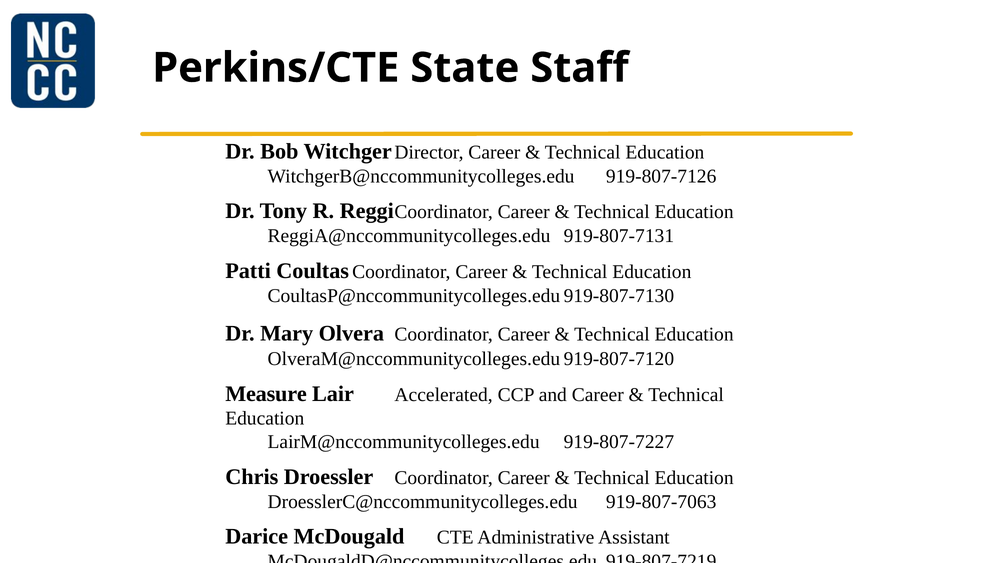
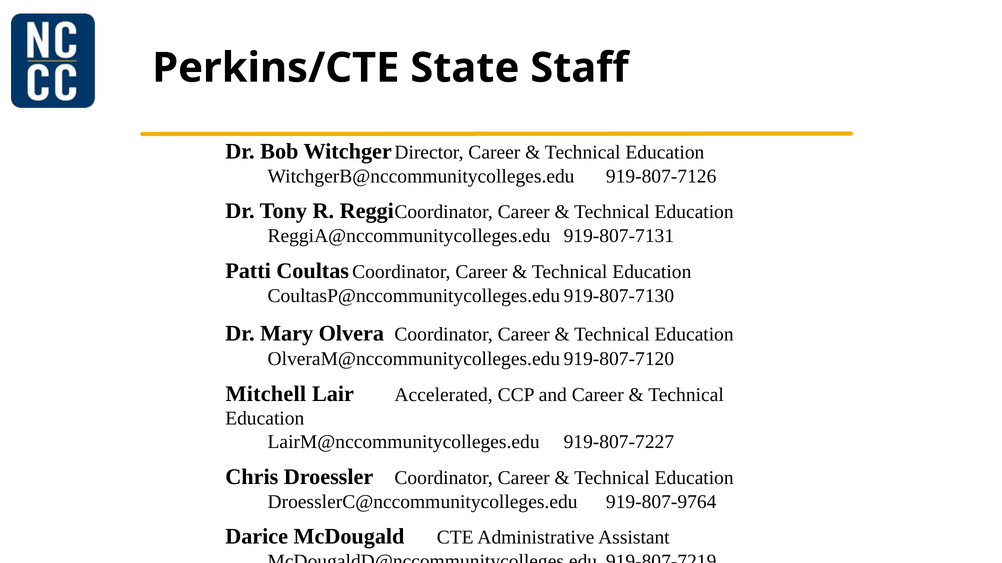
Measure: Measure -> Mitchell
919-807-7063: 919-807-7063 -> 919-807-9764
